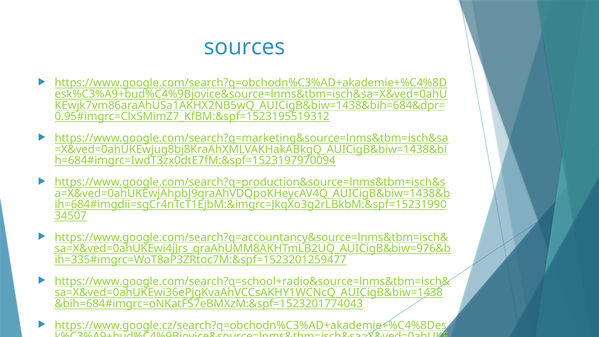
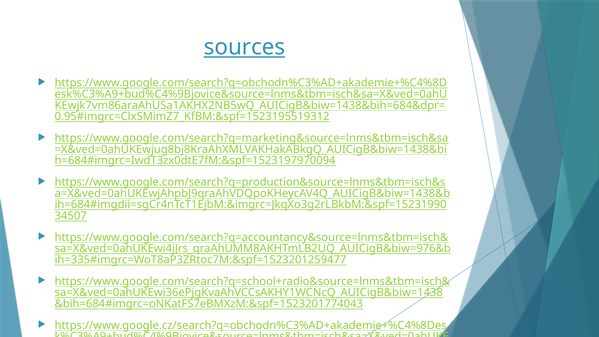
sources underline: none -> present
